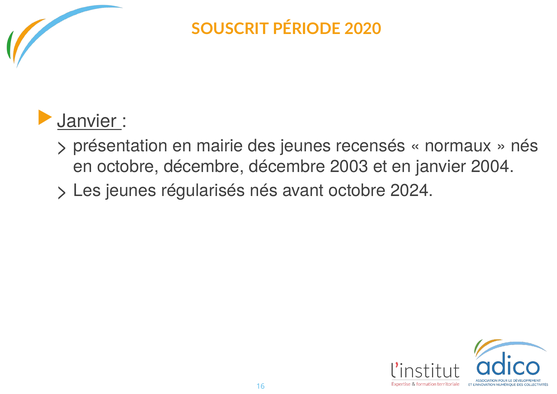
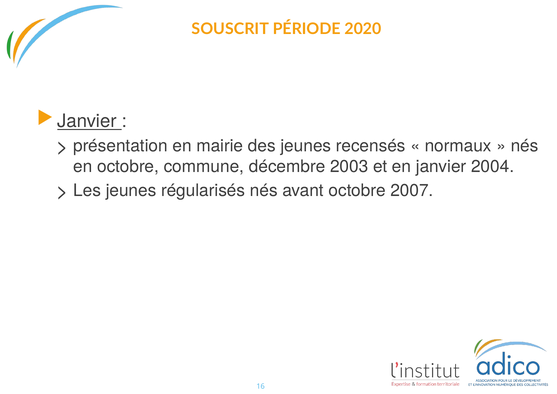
octobre décembre: décembre -> commune
2024: 2024 -> 2007
